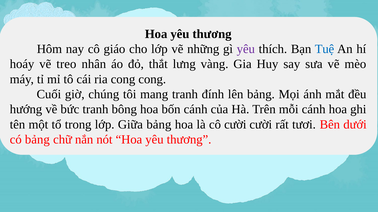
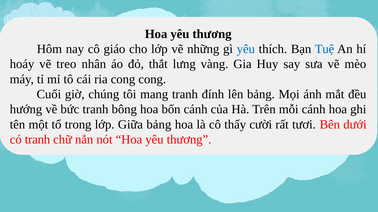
yêu at (246, 49) colour: purple -> blue
cô cười: cười -> thấy
có bảng: bảng -> tranh
